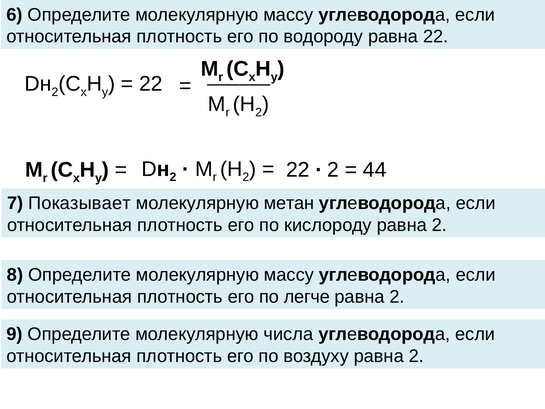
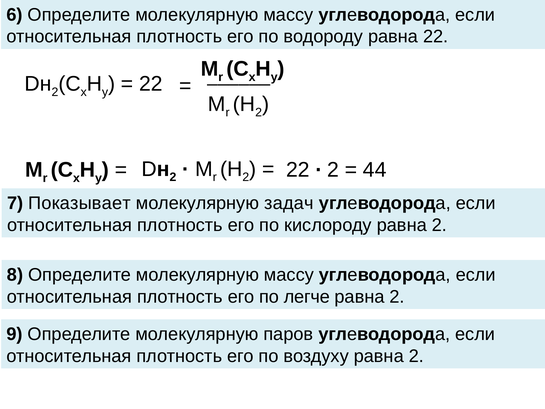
метан: метан -> задач
числа: числа -> паров
